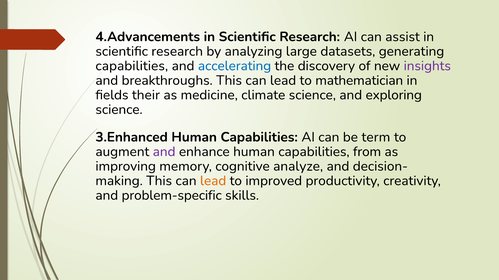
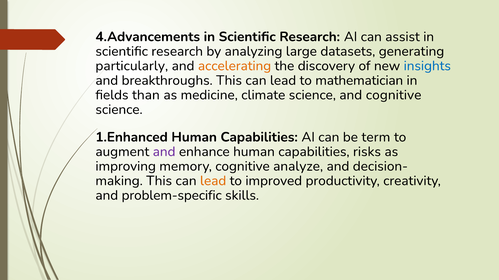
capabilities at (132, 66): capabilities -> particularly
accelerating colour: blue -> orange
insights colour: purple -> blue
their: their -> than
and exploring: exploring -> cognitive
3.Enhanced: 3.Enhanced -> 1.Enhanced
from: from -> risks
